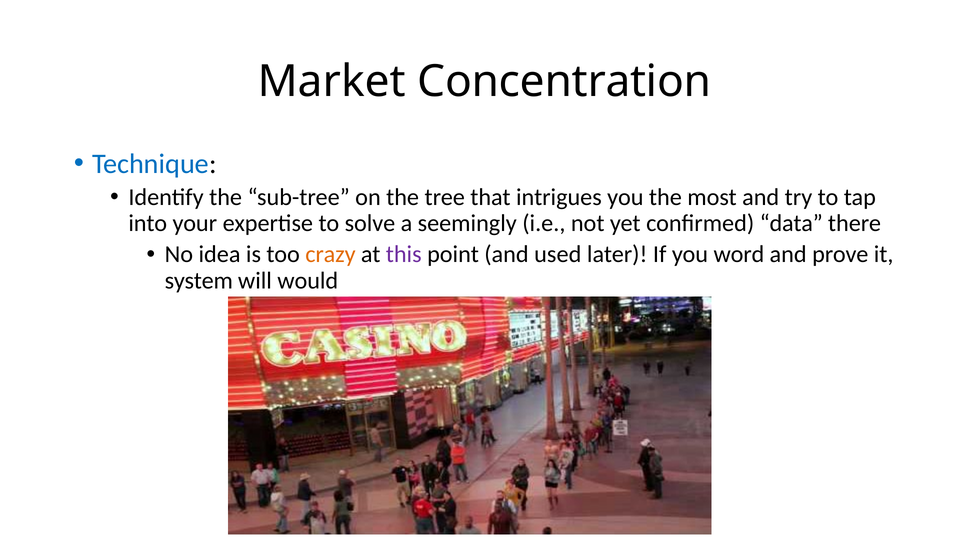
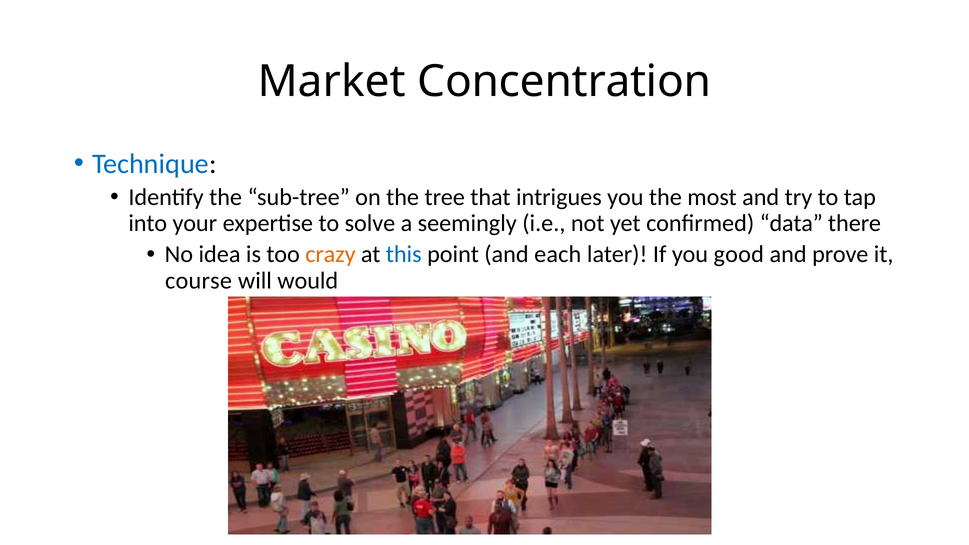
this colour: purple -> blue
used: used -> each
word: word -> good
system: system -> course
